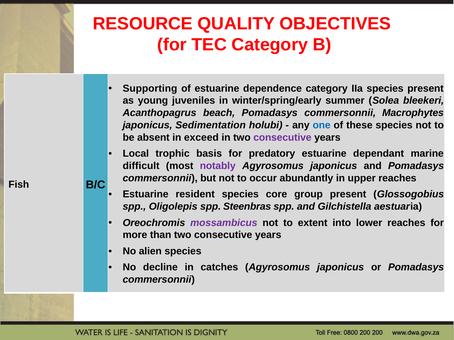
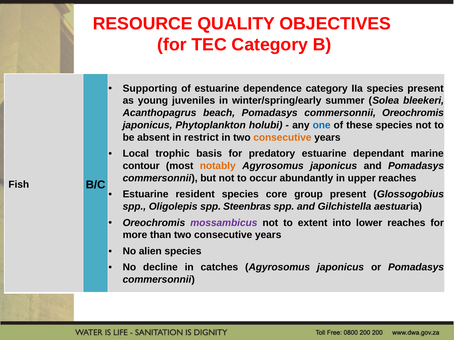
commersonnii Macrophytes: Macrophytes -> Oreochromis
Sedimentation: Sedimentation -> Phytoplankton
exceed: exceed -> restrict
consecutive at (282, 138) colour: purple -> orange
difficult: difficult -> contour
notably colour: purple -> orange
